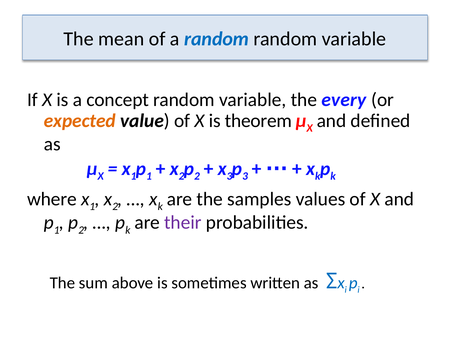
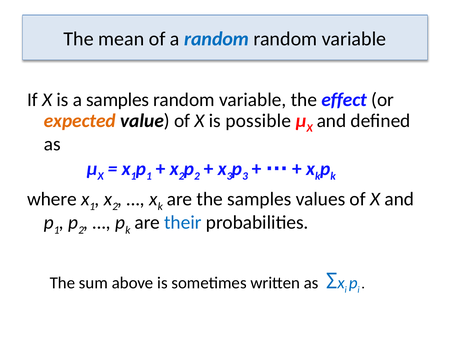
a concept: concept -> samples
every: every -> effect
theorem: theorem -> possible
their colour: purple -> blue
